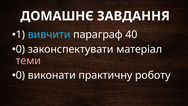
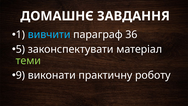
40: 40 -> 36
0 at (20, 49): 0 -> 5
теми colour: pink -> light green
0 at (20, 75): 0 -> 9
